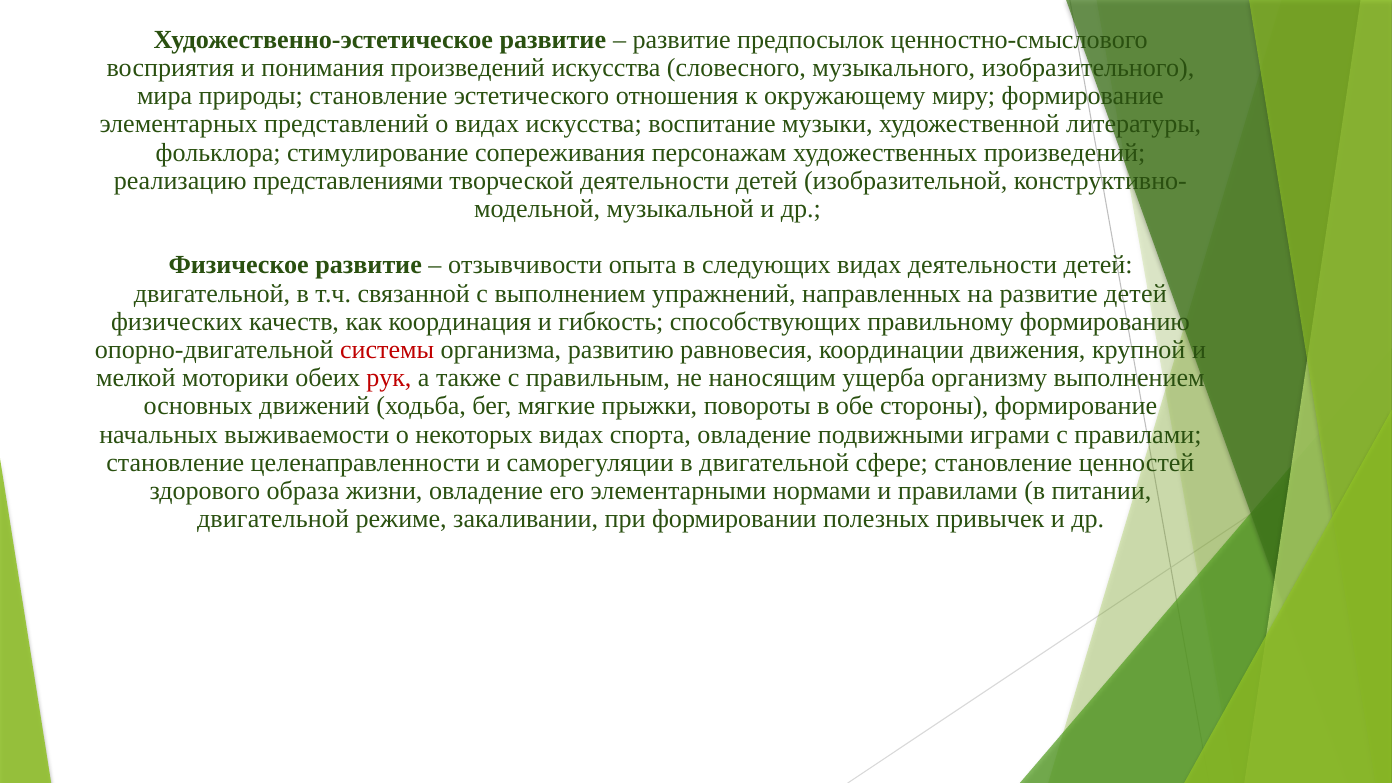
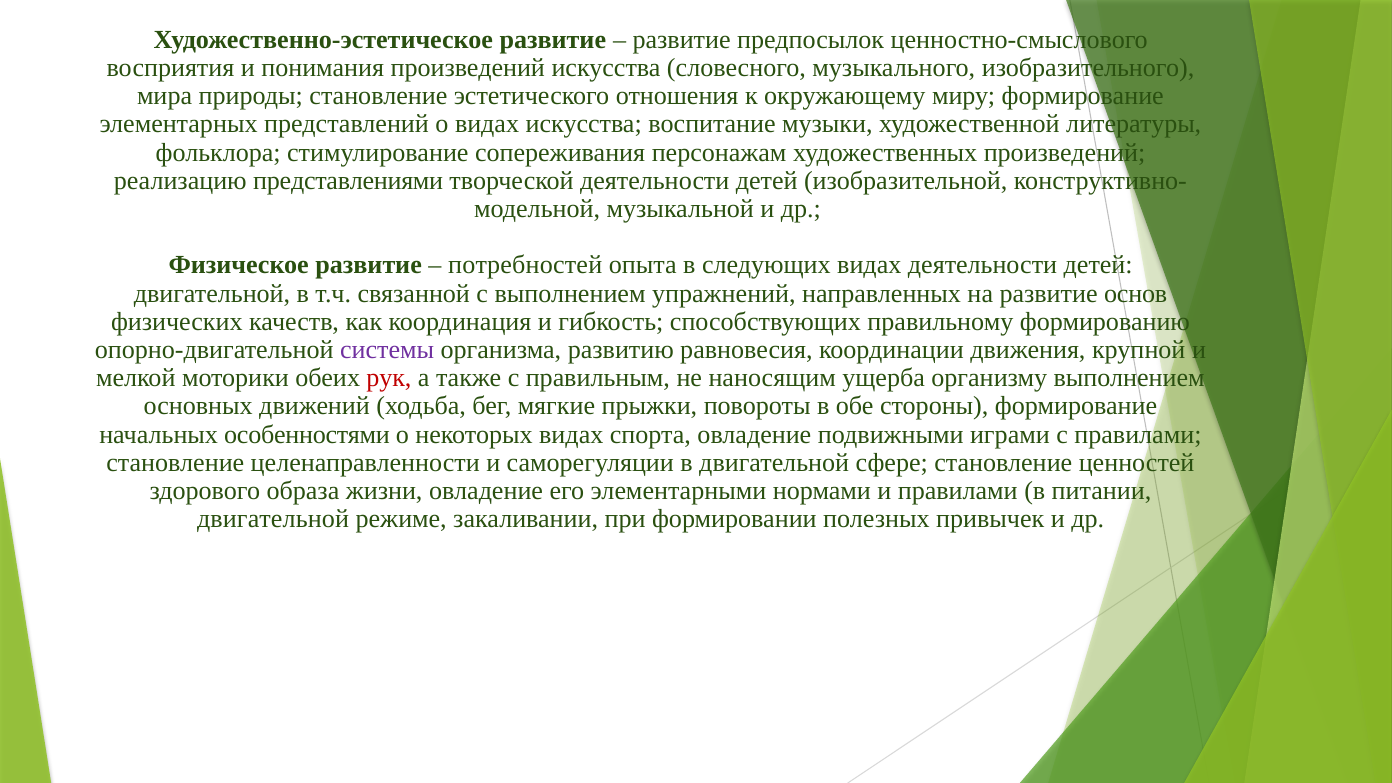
отзывчивости: отзывчивости -> потребностей
развитие детей: детей -> основ
системы colour: red -> purple
выживаемости: выживаемости -> особенностями
